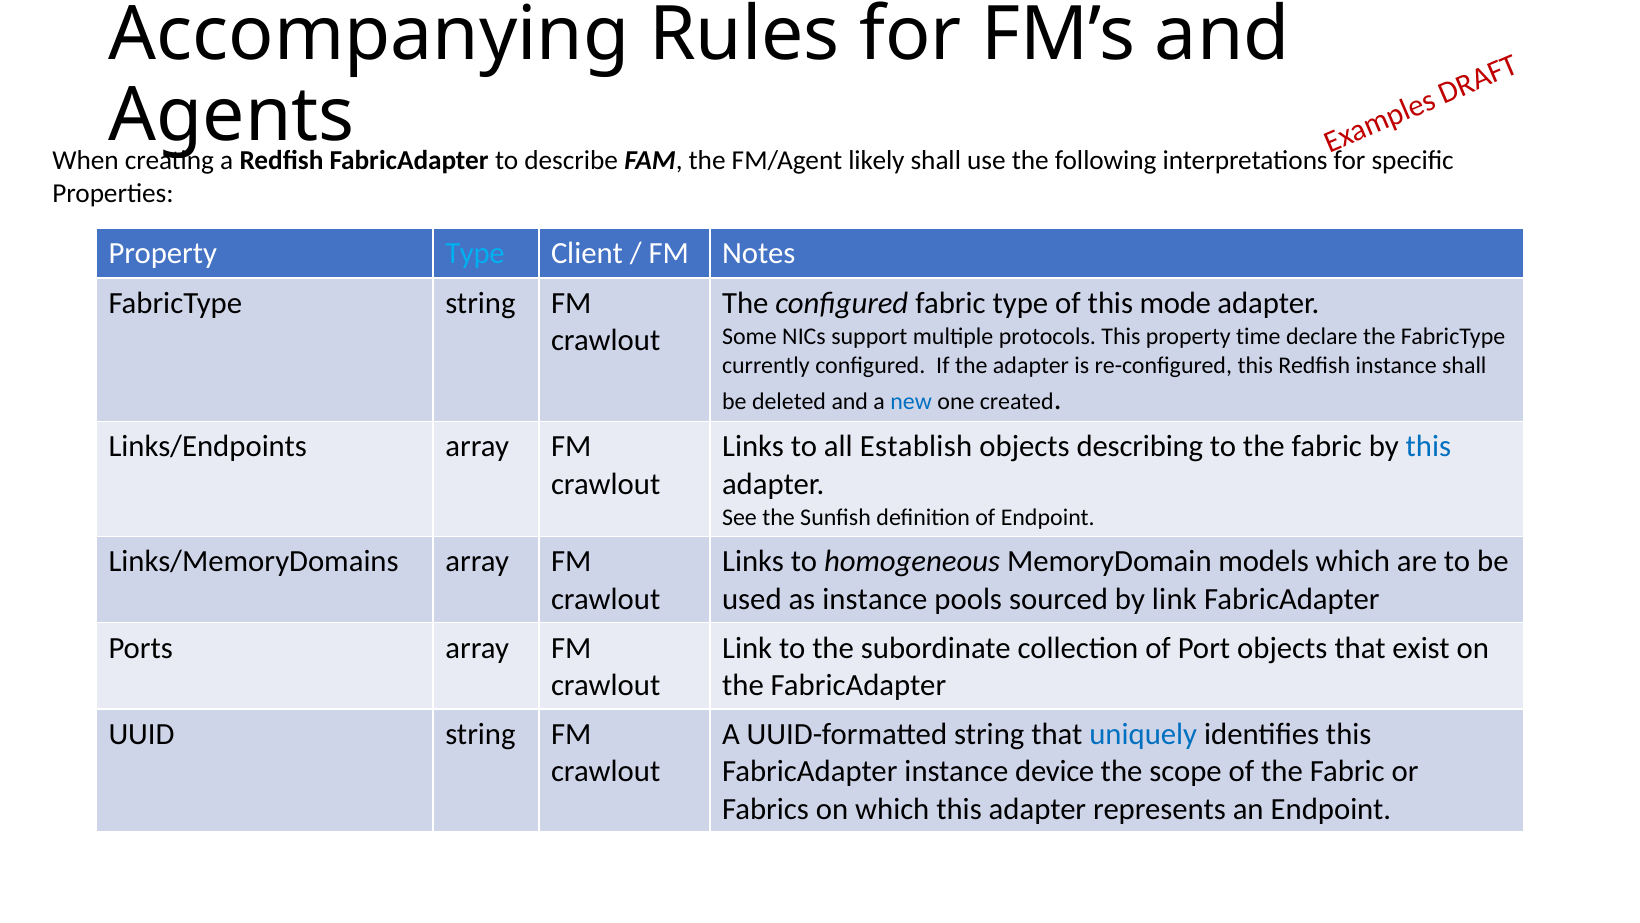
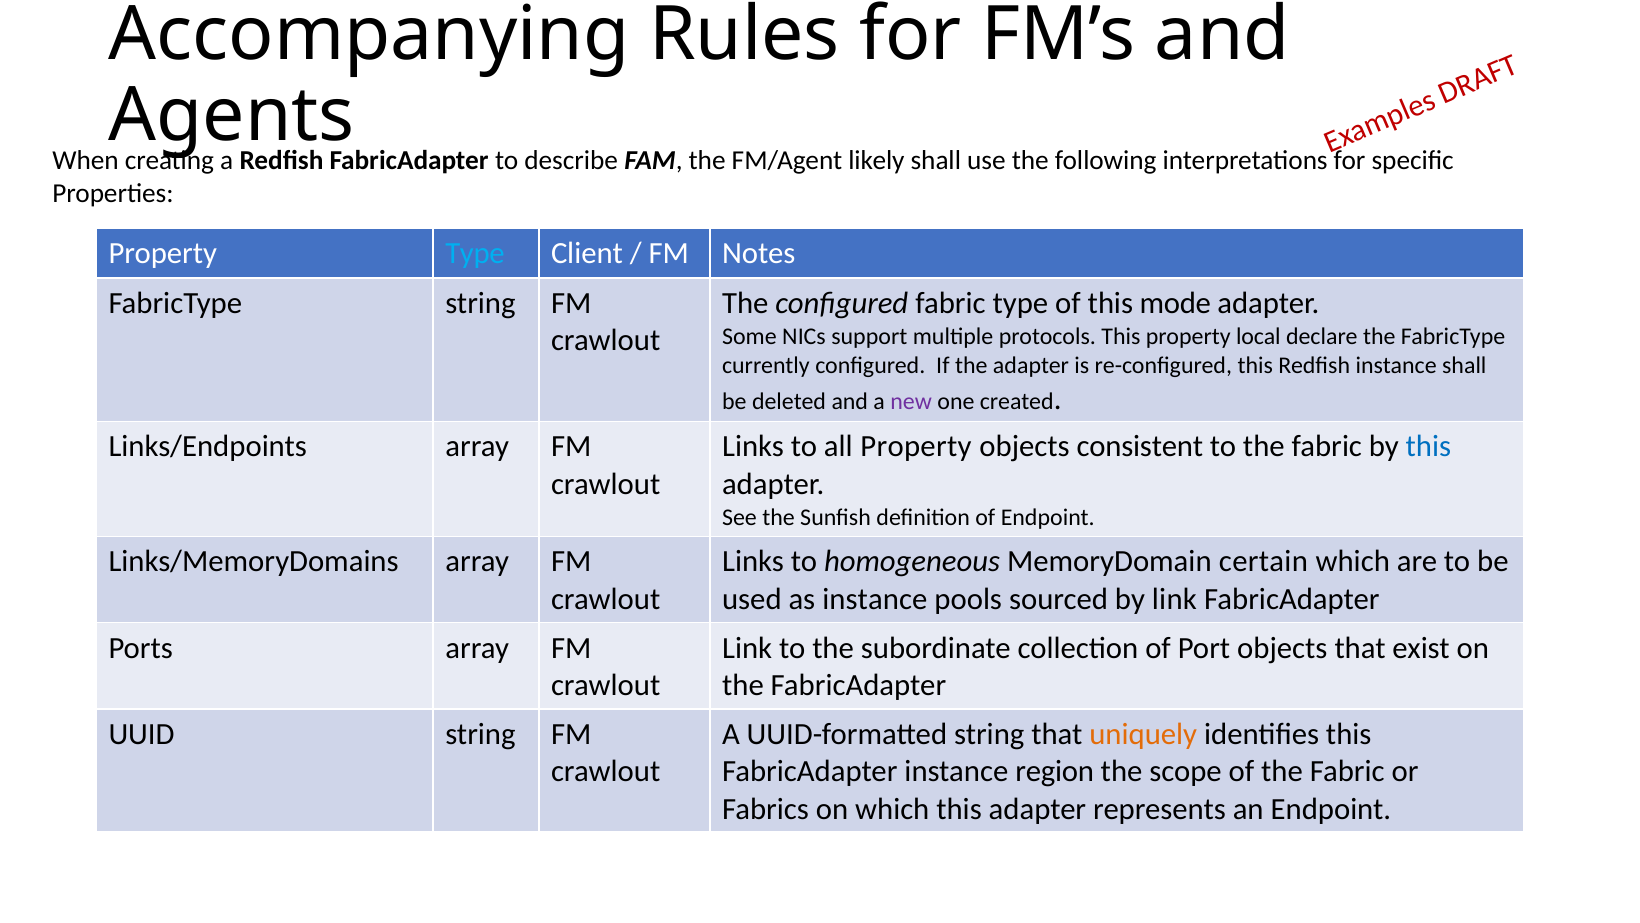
time: time -> local
new colour: blue -> purple
all Establish: Establish -> Property
describing: describing -> consistent
models: models -> certain
uniquely colour: blue -> orange
device: device -> region
